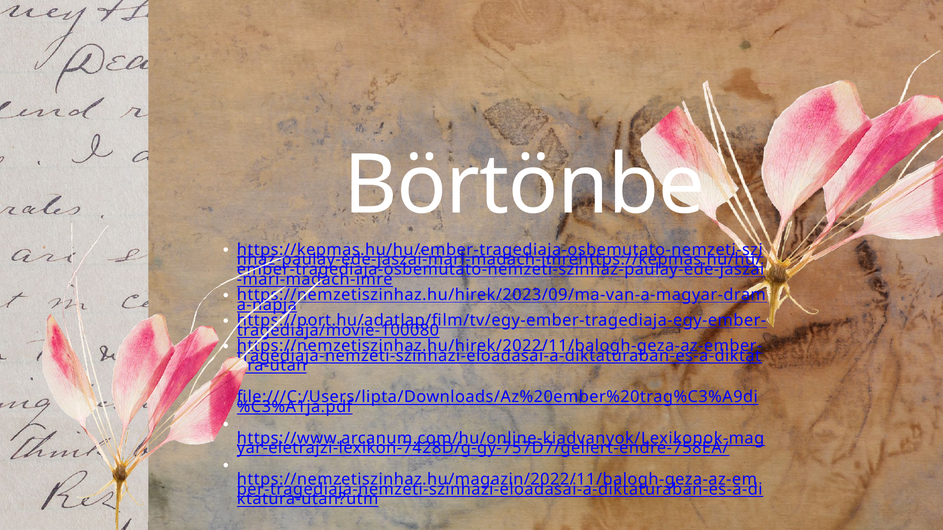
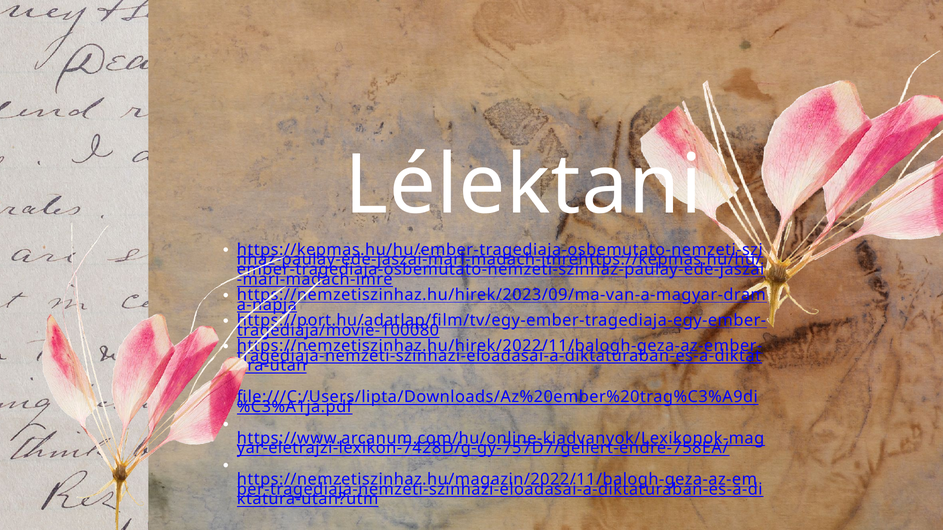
Börtönbe: Börtönbe -> Lélektani
